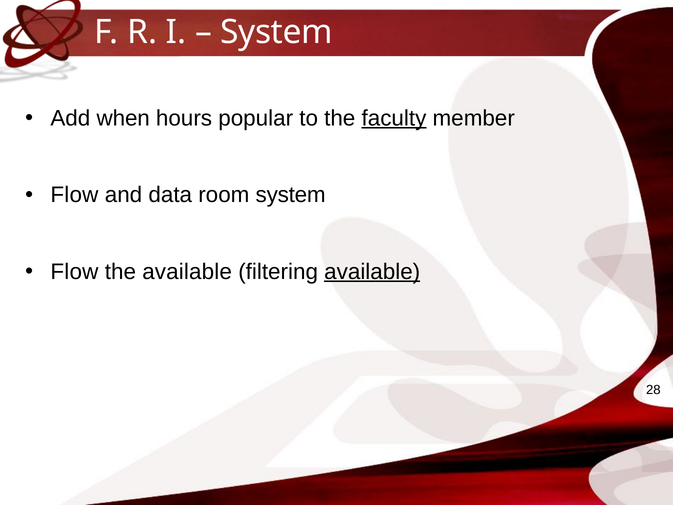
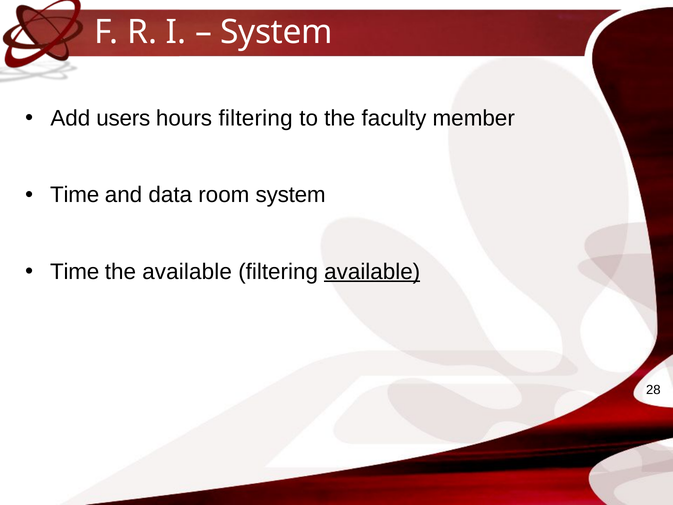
when: when -> users
hours popular: popular -> filtering
faculty underline: present -> none
Flow at (74, 195): Flow -> Time
Flow at (74, 271): Flow -> Time
